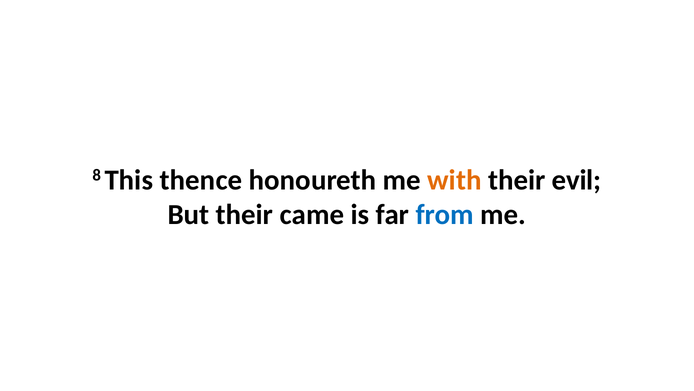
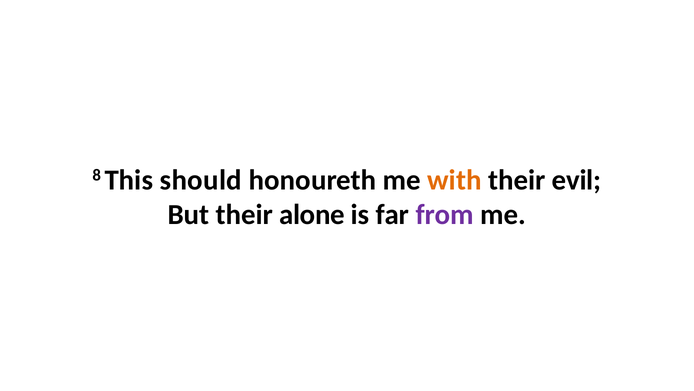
thence: thence -> should
came: came -> alone
from colour: blue -> purple
